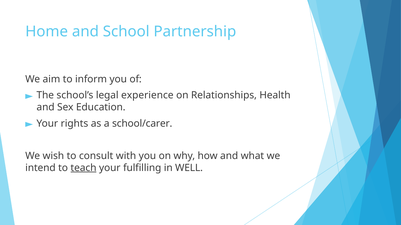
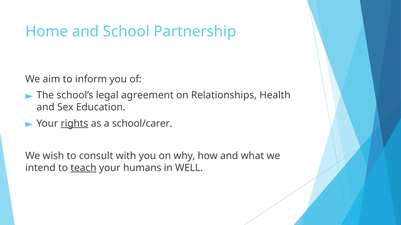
experience: experience -> agreement
rights underline: none -> present
fulfilling: fulfilling -> humans
